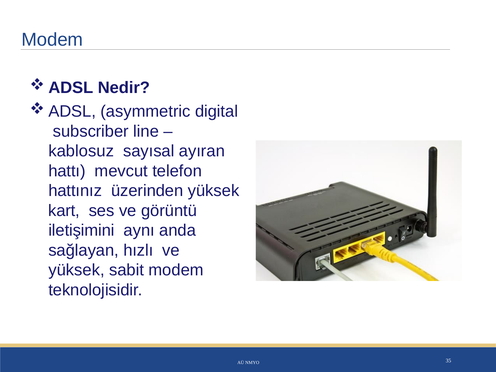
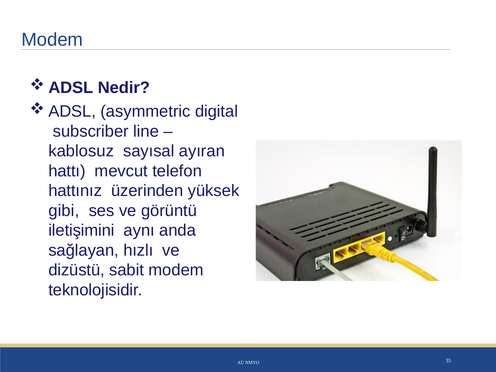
kart: kart -> gibi
yüksek at (77, 270): yüksek -> dizüstü
